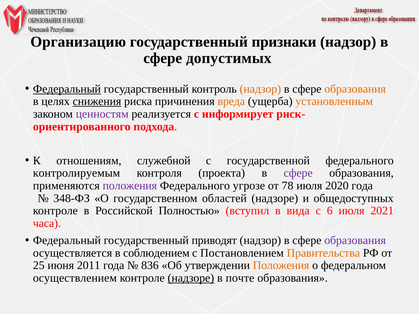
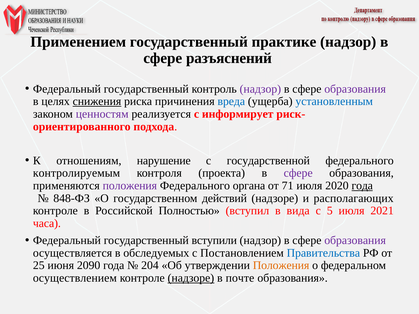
Организацию: Организацию -> Применением
признаки: признаки -> практике
допустимых: допустимых -> разъяснений
Федеральный at (67, 89) underline: present -> none
надзор at (260, 89) colour: orange -> purple
образования at (355, 89) colour: orange -> purple
вреда colour: orange -> blue
установленным colour: orange -> blue
служебной: служебной -> нарушение
угрозе: угрозе -> органа
78: 78 -> 71
года at (362, 186) underline: none -> present
348-ФЗ: 348-ФЗ -> 848-ФЗ
областей: областей -> действий
общедоступных: общедоступных -> располагающих
6: 6 -> 5
приводят: приводят -> вступили
соблюдением: соблюдением -> обследуемых
Правительства colour: orange -> blue
2011: 2011 -> 2090
836: 836 -> 204
